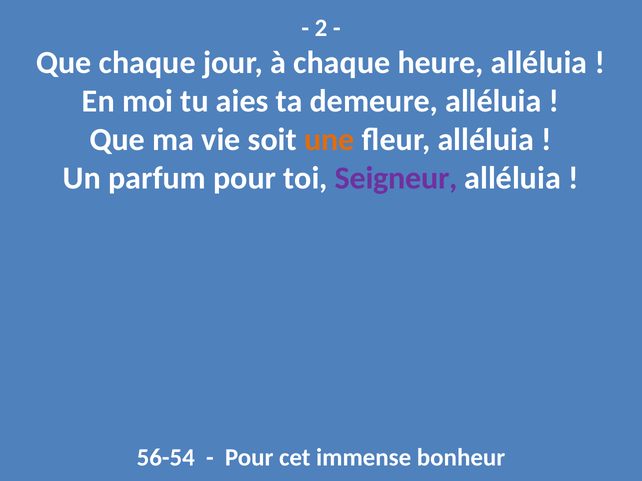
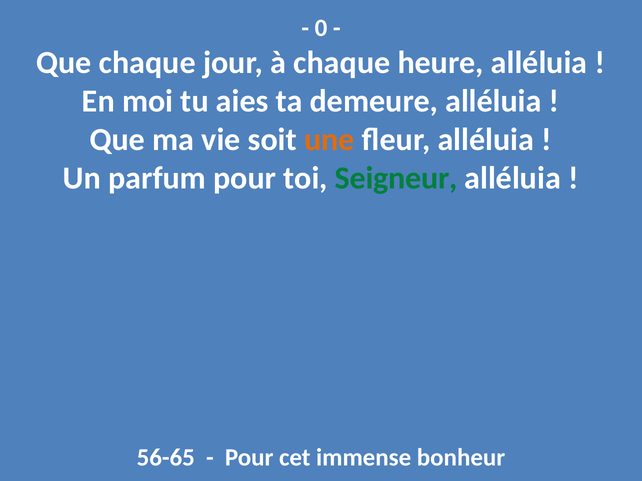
2: 2 -> 0
Seigneur colour: purple -> green
56-54: 56-54 -> 56-65
